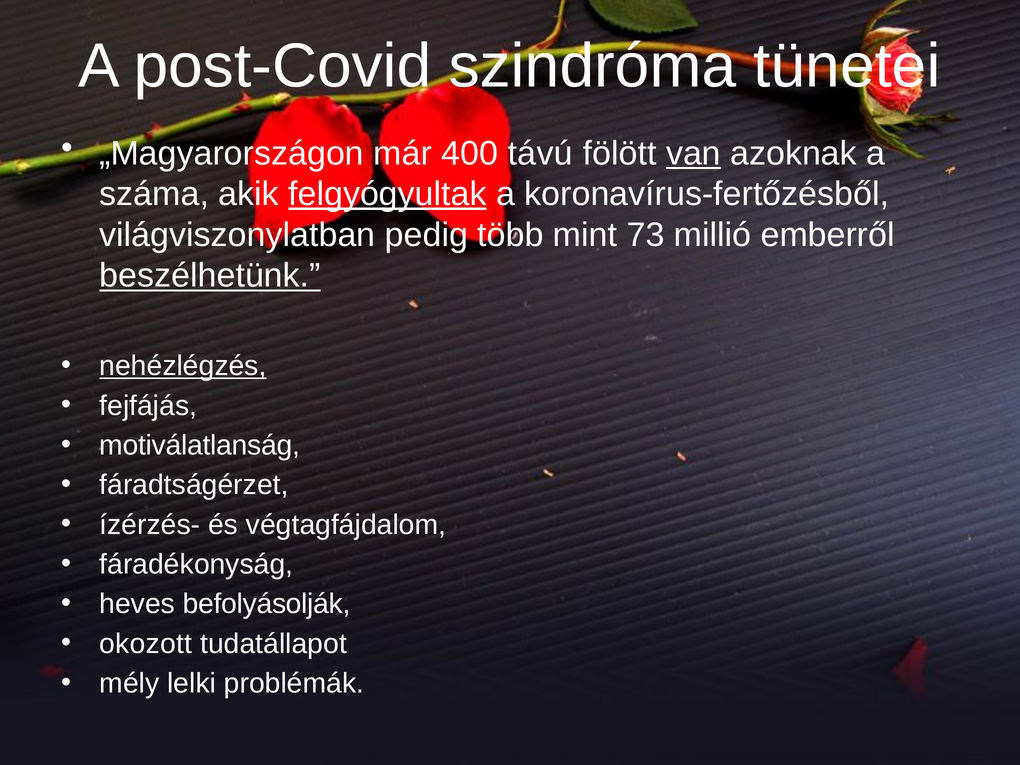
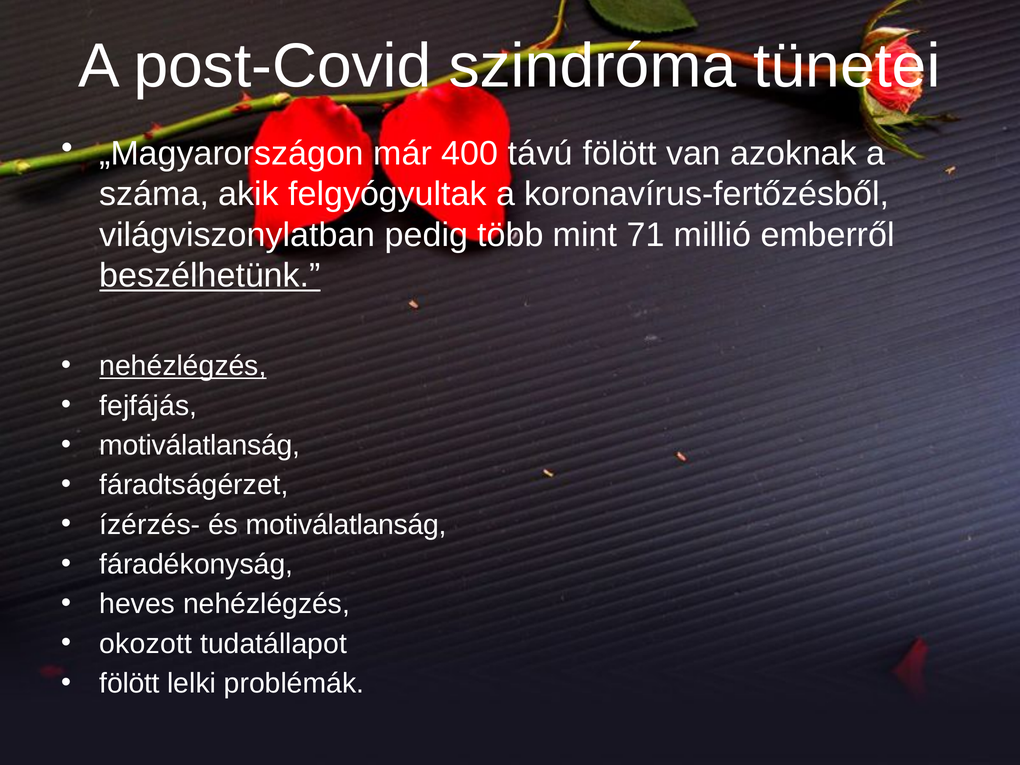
van underline: present -> none
felgyógyultak underline: present -> none
73: 73 -> 71
és végtagfájdalom: végtagfájdalom -> motiválatlanság
heves befolyásolják: befolyásolják -> nehézlégzés
mély at (129, 683): mély -> fölött
